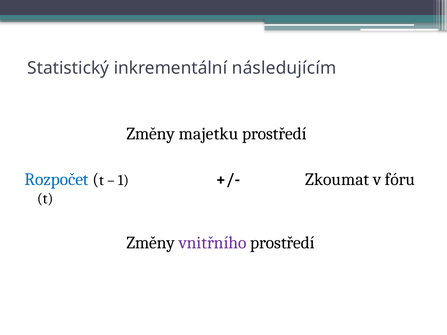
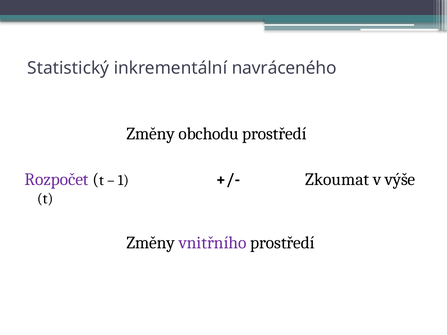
následujícím: následujícím -> navráceného
majetku: majetku -> obchodu
Rozpočet colour: blue -> purple
fóru: fóru -> výše
